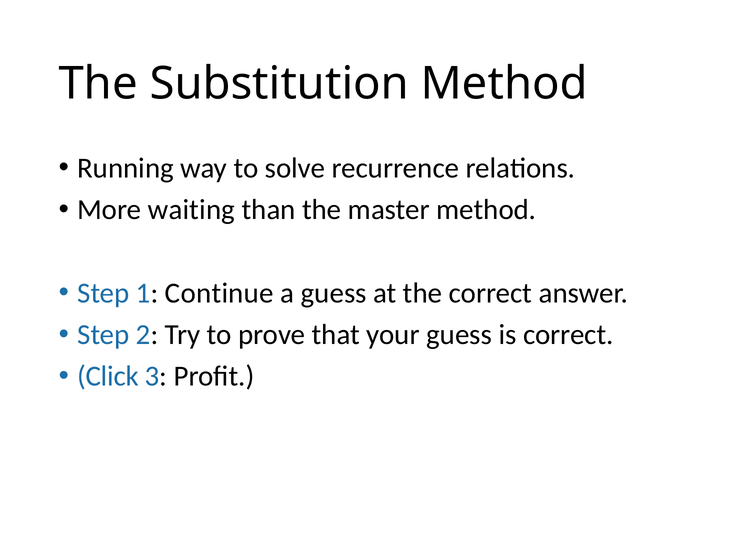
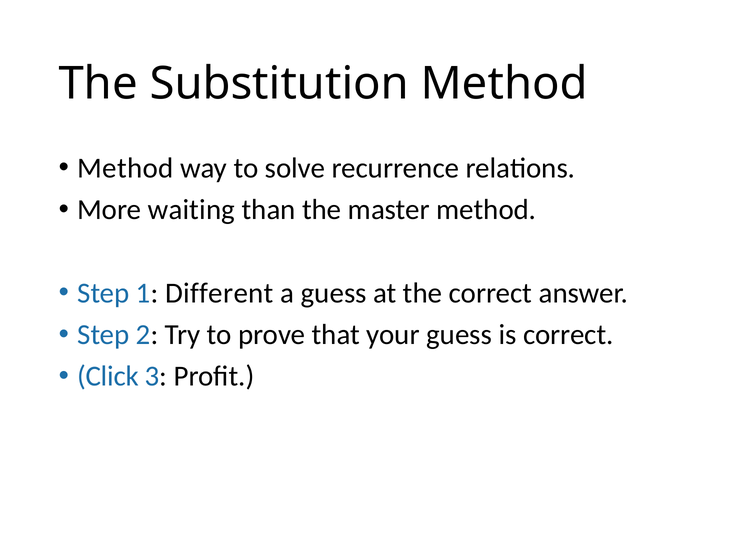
Running at (126, 168): Running -> Method
Continue: Continue -> Different
